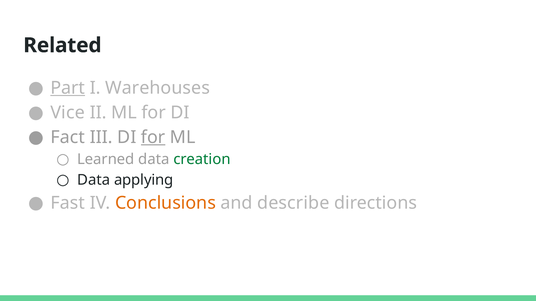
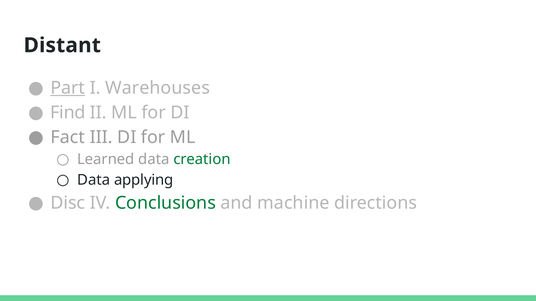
Related: Related -> Distant
Vice: Vice -> Find
for at (153, 137) underline: present -> none
Fast: Fast -> Disc
Conclusions colour: orange -> green
describe: describe -> machine
